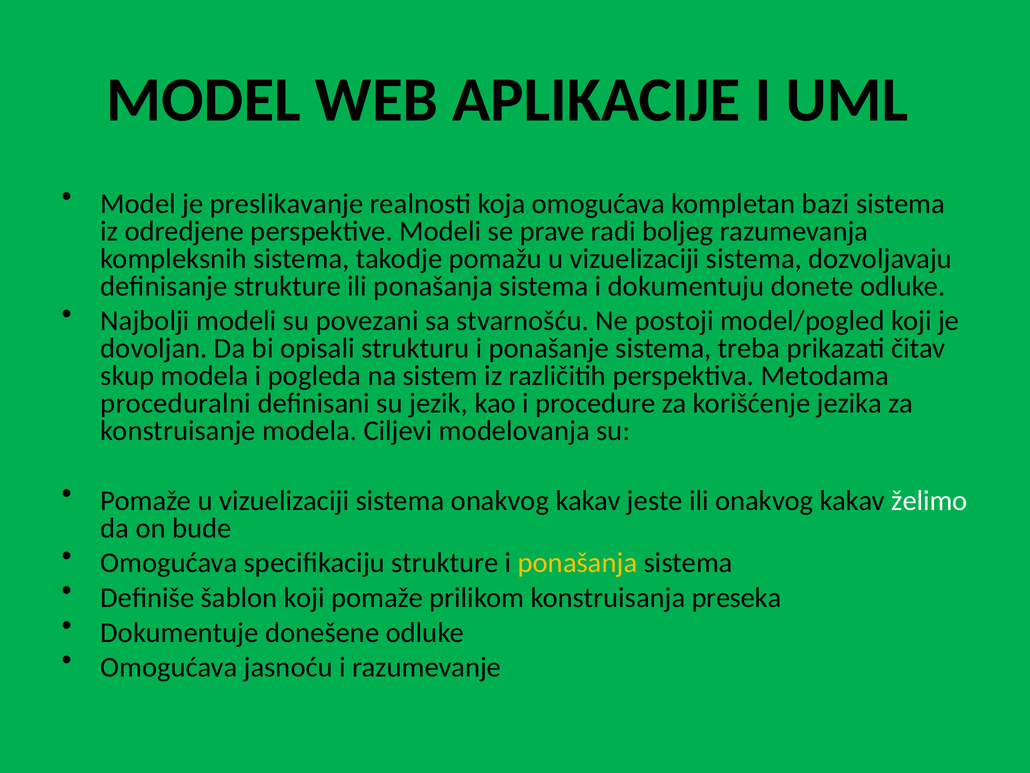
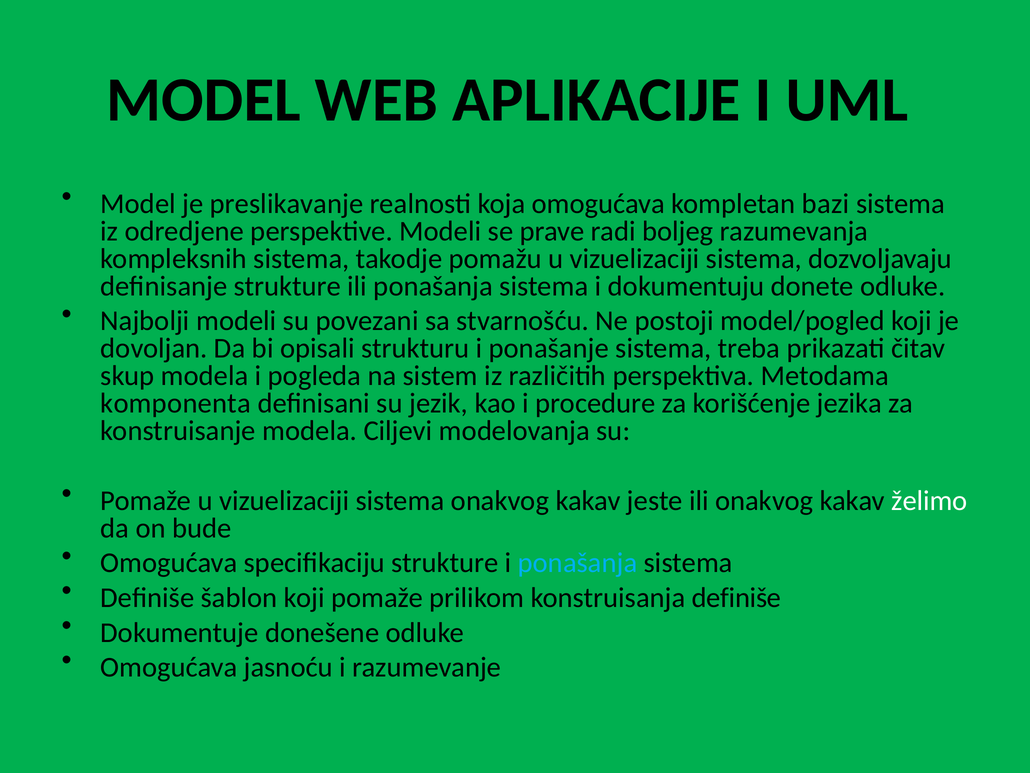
proceduralni: proceduralni -> komponenta
ponašanja at (578, 563) colour: yellow -> light blue
konstruisanja preseka: preseka -> definiše
